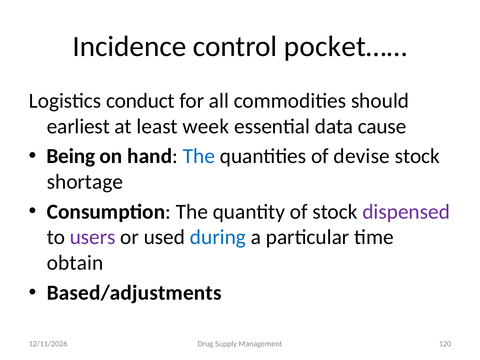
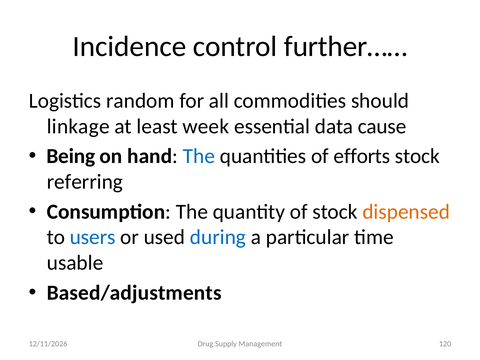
pocket……: pocket…… -> further……
conduct: conduct -> random
earliest: earliest -> linkage
devise: devise -> efforts
shortage: shortage -> referring
dispensed colour: purple -> orange
users colour: purple -> blue
obtain: obtain -> usable
